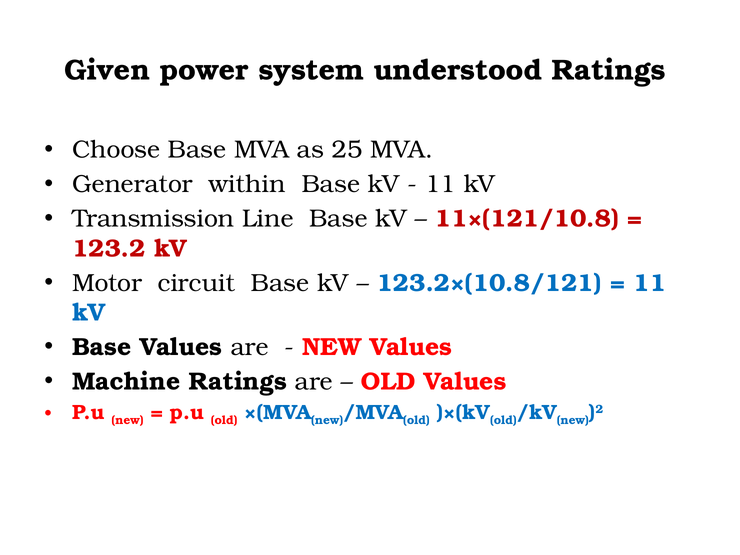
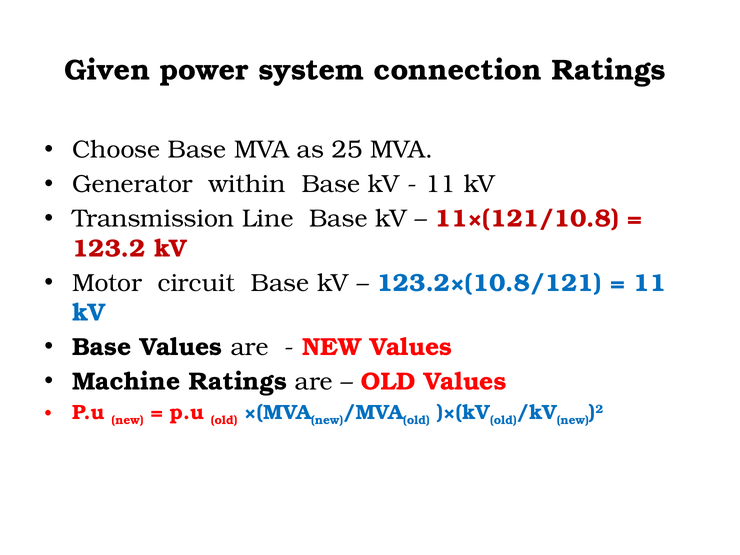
understood: understood -> connection
